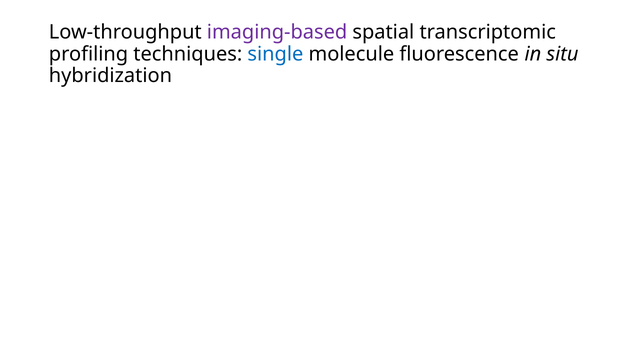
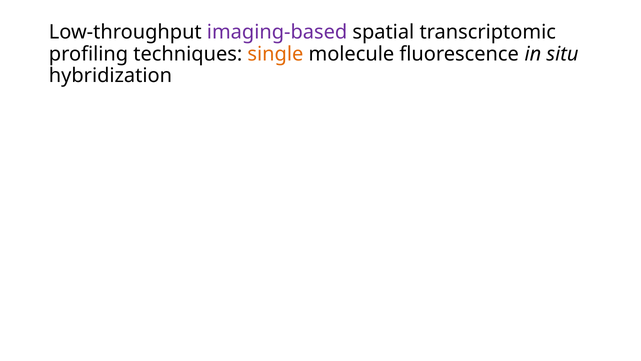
single colour: blue -> orange
